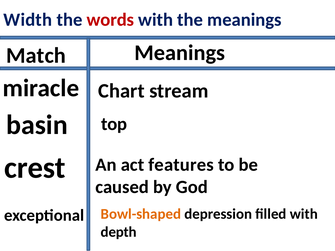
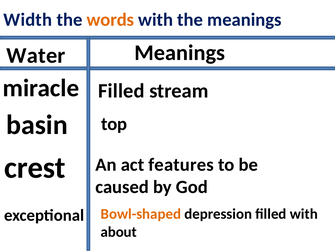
words colour: red -> orange
Match: Match -> Water
Chart at (121, 91): Chart -> Filled
depth: depth -> about
